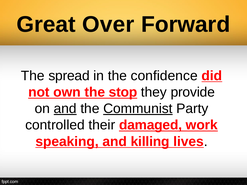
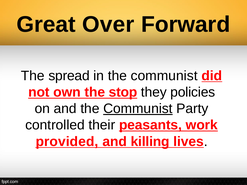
in the confidence: confidence -> communist
provide: provide -> policies
and at (65, 109) underline: present -> none
damaged: damaged -> peasants
speaking: speaking -> provided
